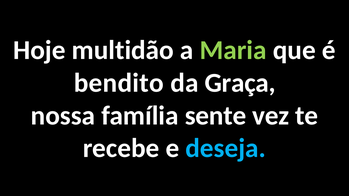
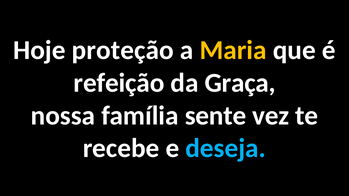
multidão: multidão -> proteção
Maria colour: light green -> yellow
bendito: bendito -> refeição
